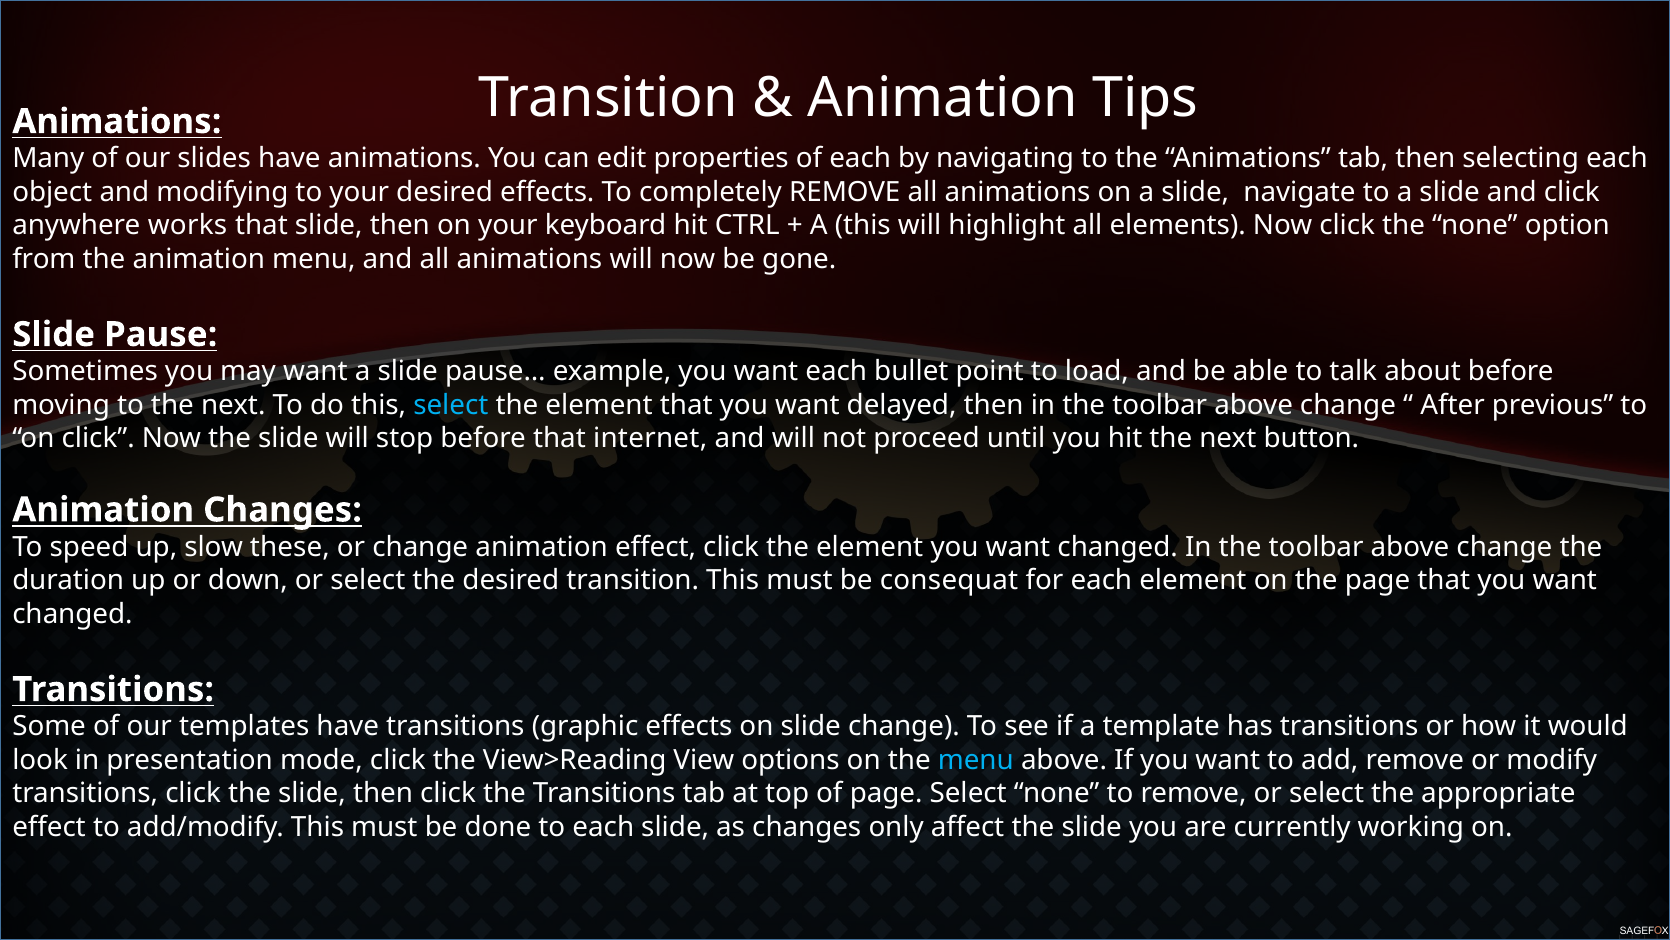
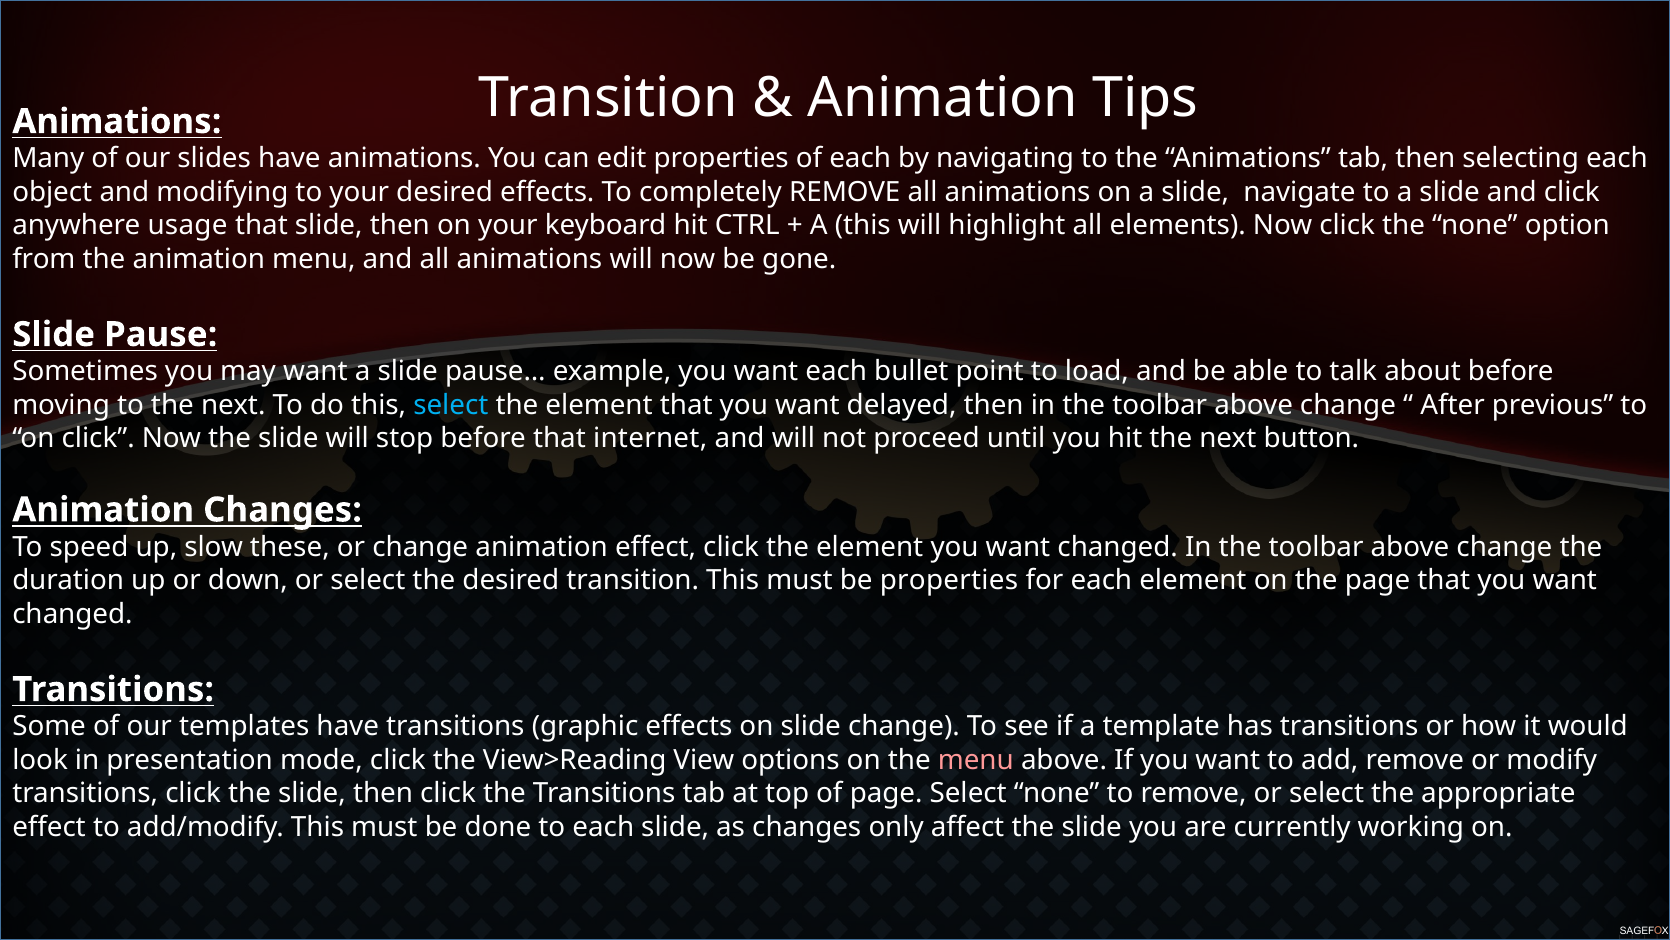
works: works -> usage
be consequat: consequat -> properties
menu at (976, 760) colour: light blue -> pink
